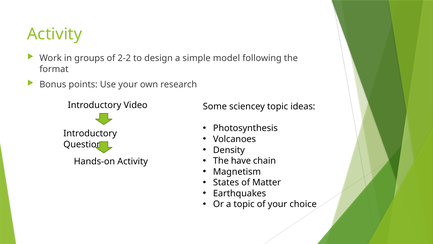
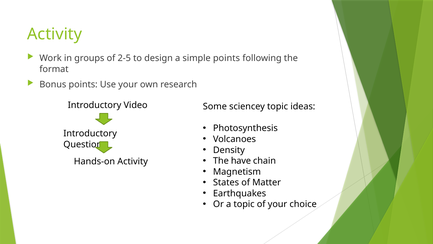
2-2: 2-2 -> 2-5
simple model: model -> points
